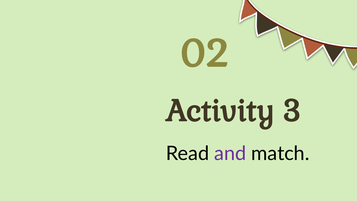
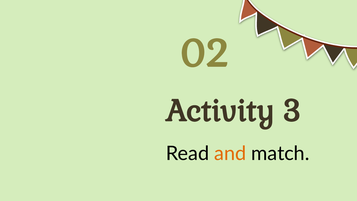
and colour: purple -> orange
